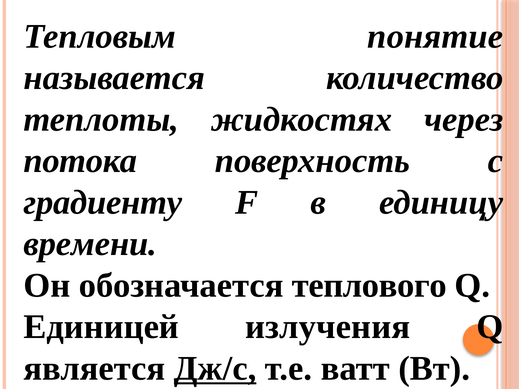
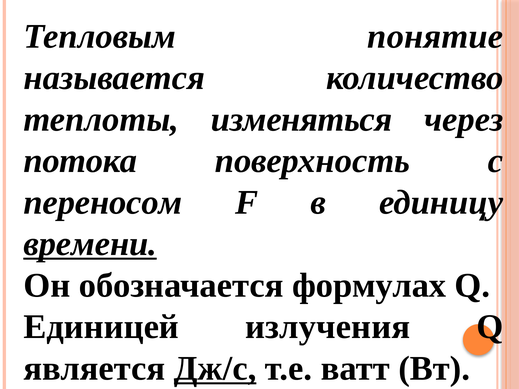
жидкостях: жидкостях -> изменяться
градиенту: градиенту -> переносом
времени underline: none -> present
теплового: теплового -> формулах
